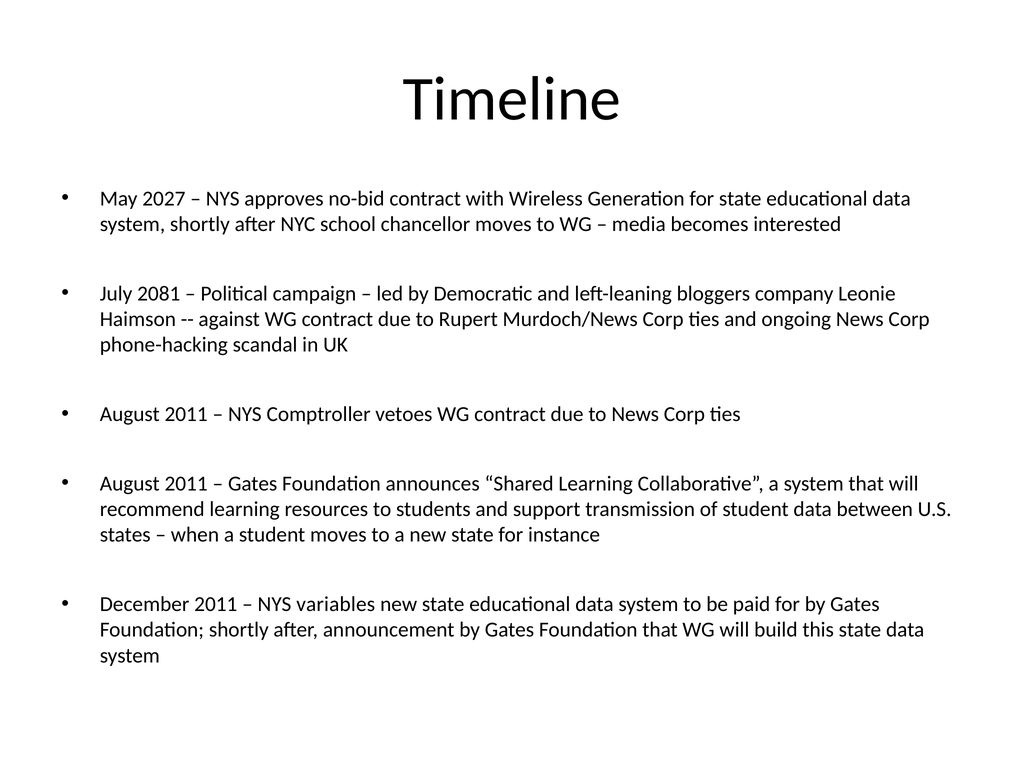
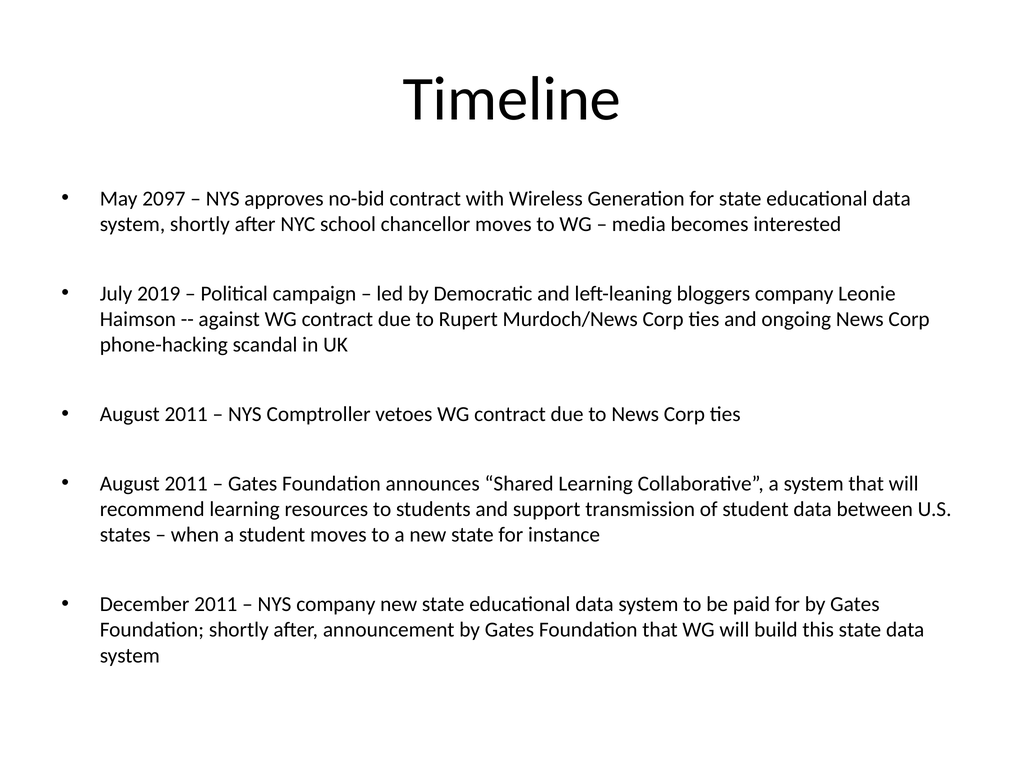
2027: 2027 -> 2097
2081: 2081 -> 2019
NYS variables: variables -> company
